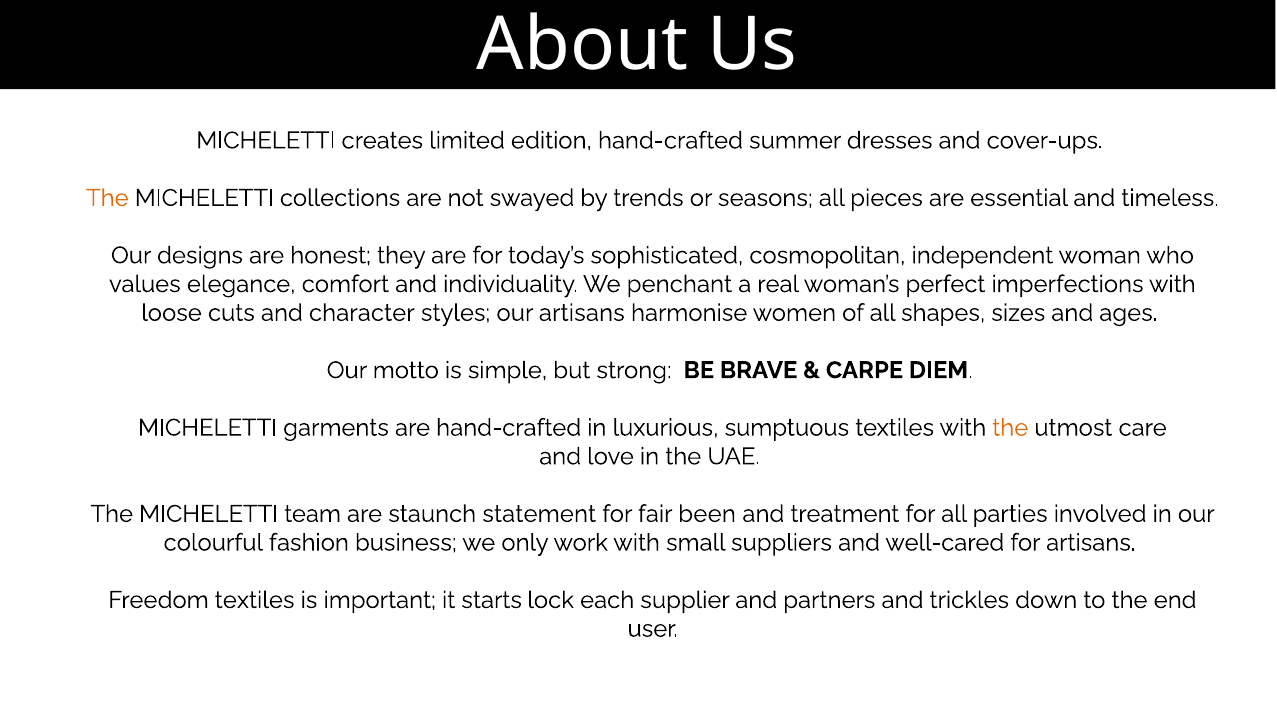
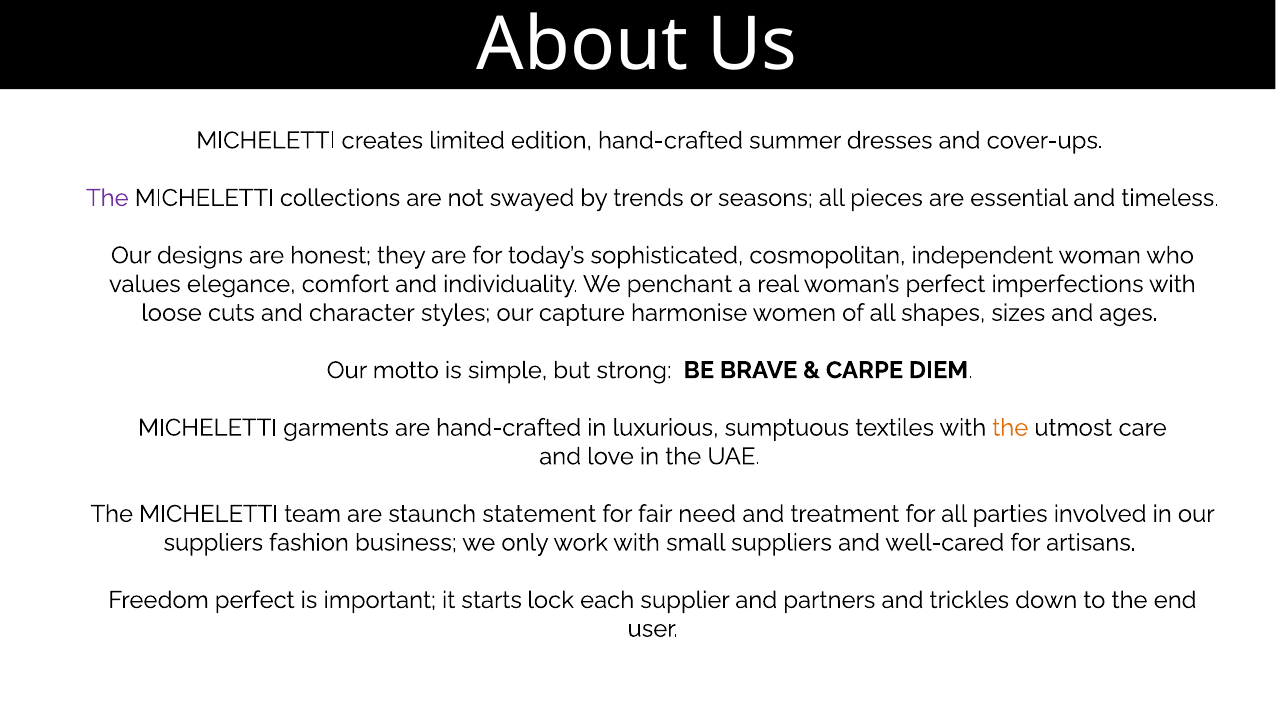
The at (107, 198) colour: orange -> purple
our artisans: artisans -> capture
been: been -> need
colourful at (213, 543): colourful -> suppliers
Freedom textiles: textiles -> perfect
